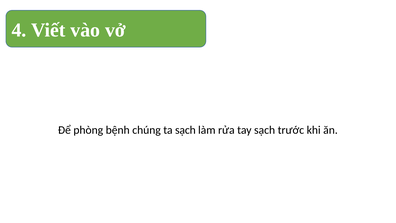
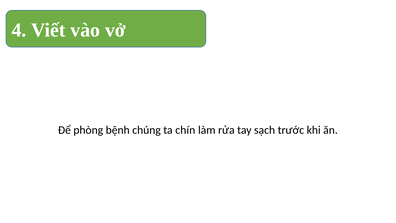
ta sạch: sạch -> chín
